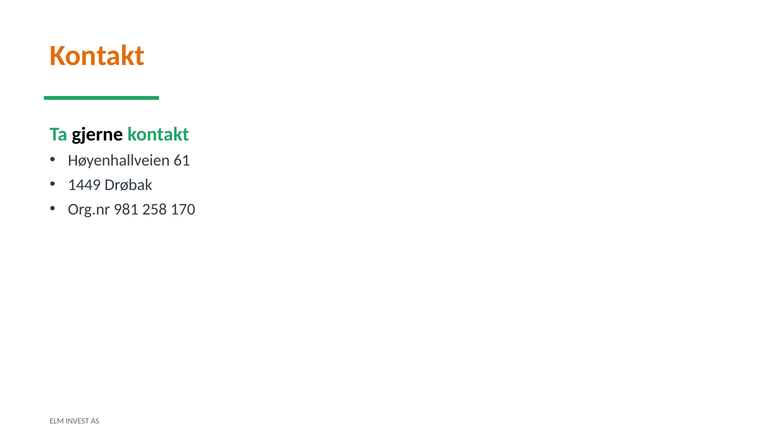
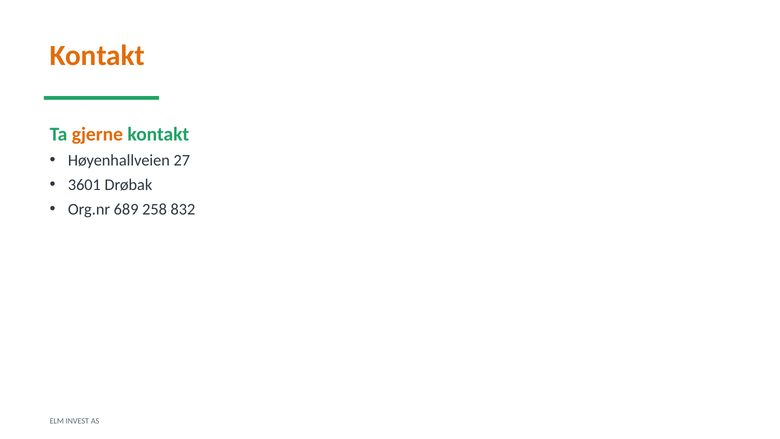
gjerne colour: black -> orange
61: 61 -> 27
1449: 1449 -> 3601
981: 981 -> 689
170: 170 -> 832
